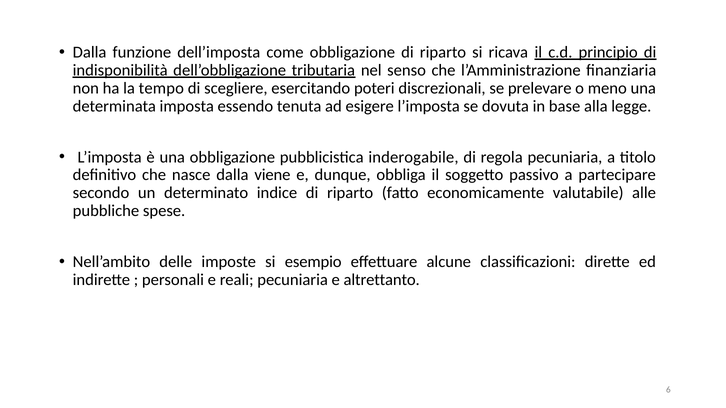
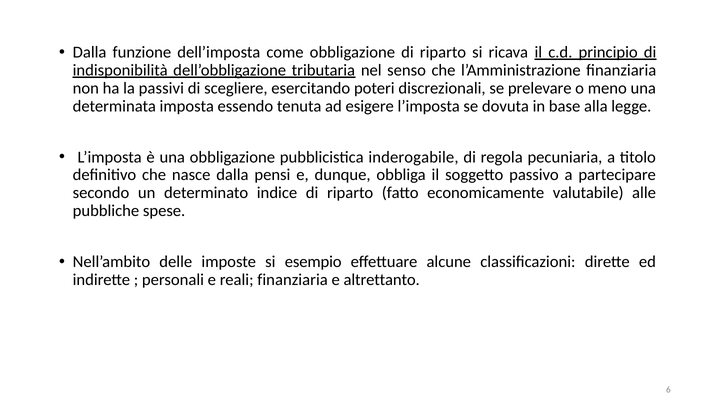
tempo: tempo -> passivi
viene: viene -> pensi
reali pecuniaria: pecuniaria -> finanziaria
